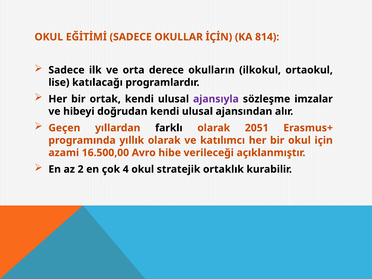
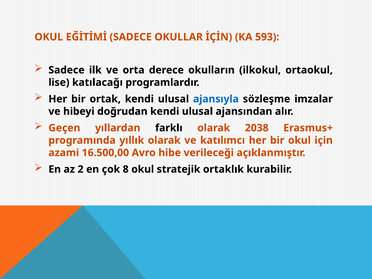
814: 814 -> 593
ajansıyla colour: purple -> blue
2051: 2051 -> 2038
4: 4 -> 8
